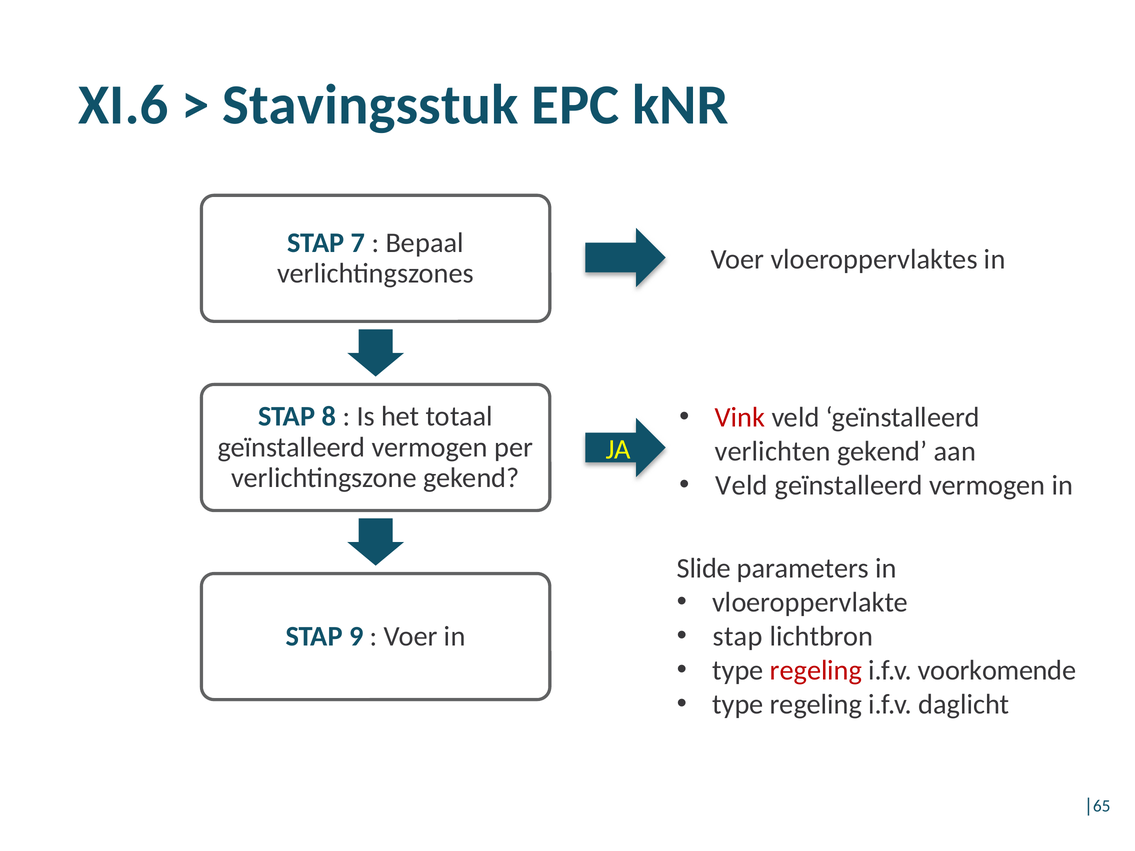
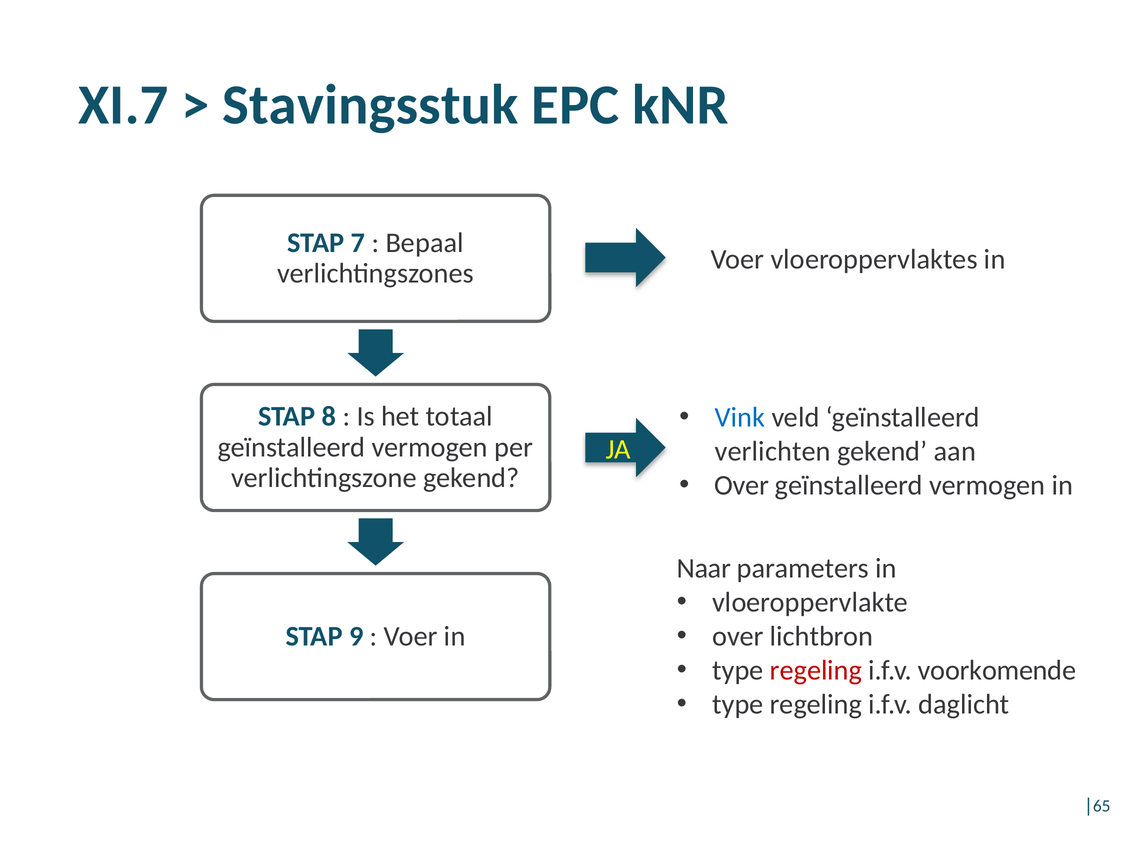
XI.6: XI.6 -> XI.7
Vink colour: red -> blue
Veld at (741, 486): Veld -> Over
Slide: Slide -> Naar
stap at (738, 637): stap -> over
